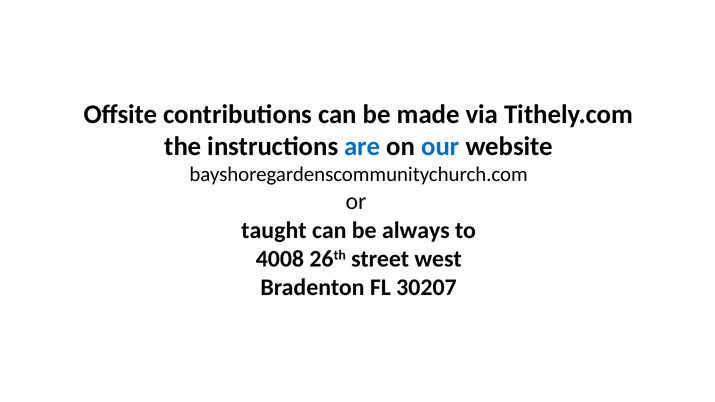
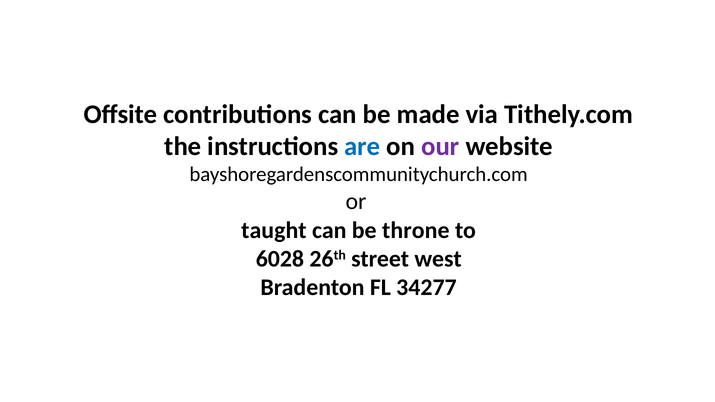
our colour: blue -> purple
always: always -> throne
4008: 4008 -> 6028
30207: 30207 -> 34277
